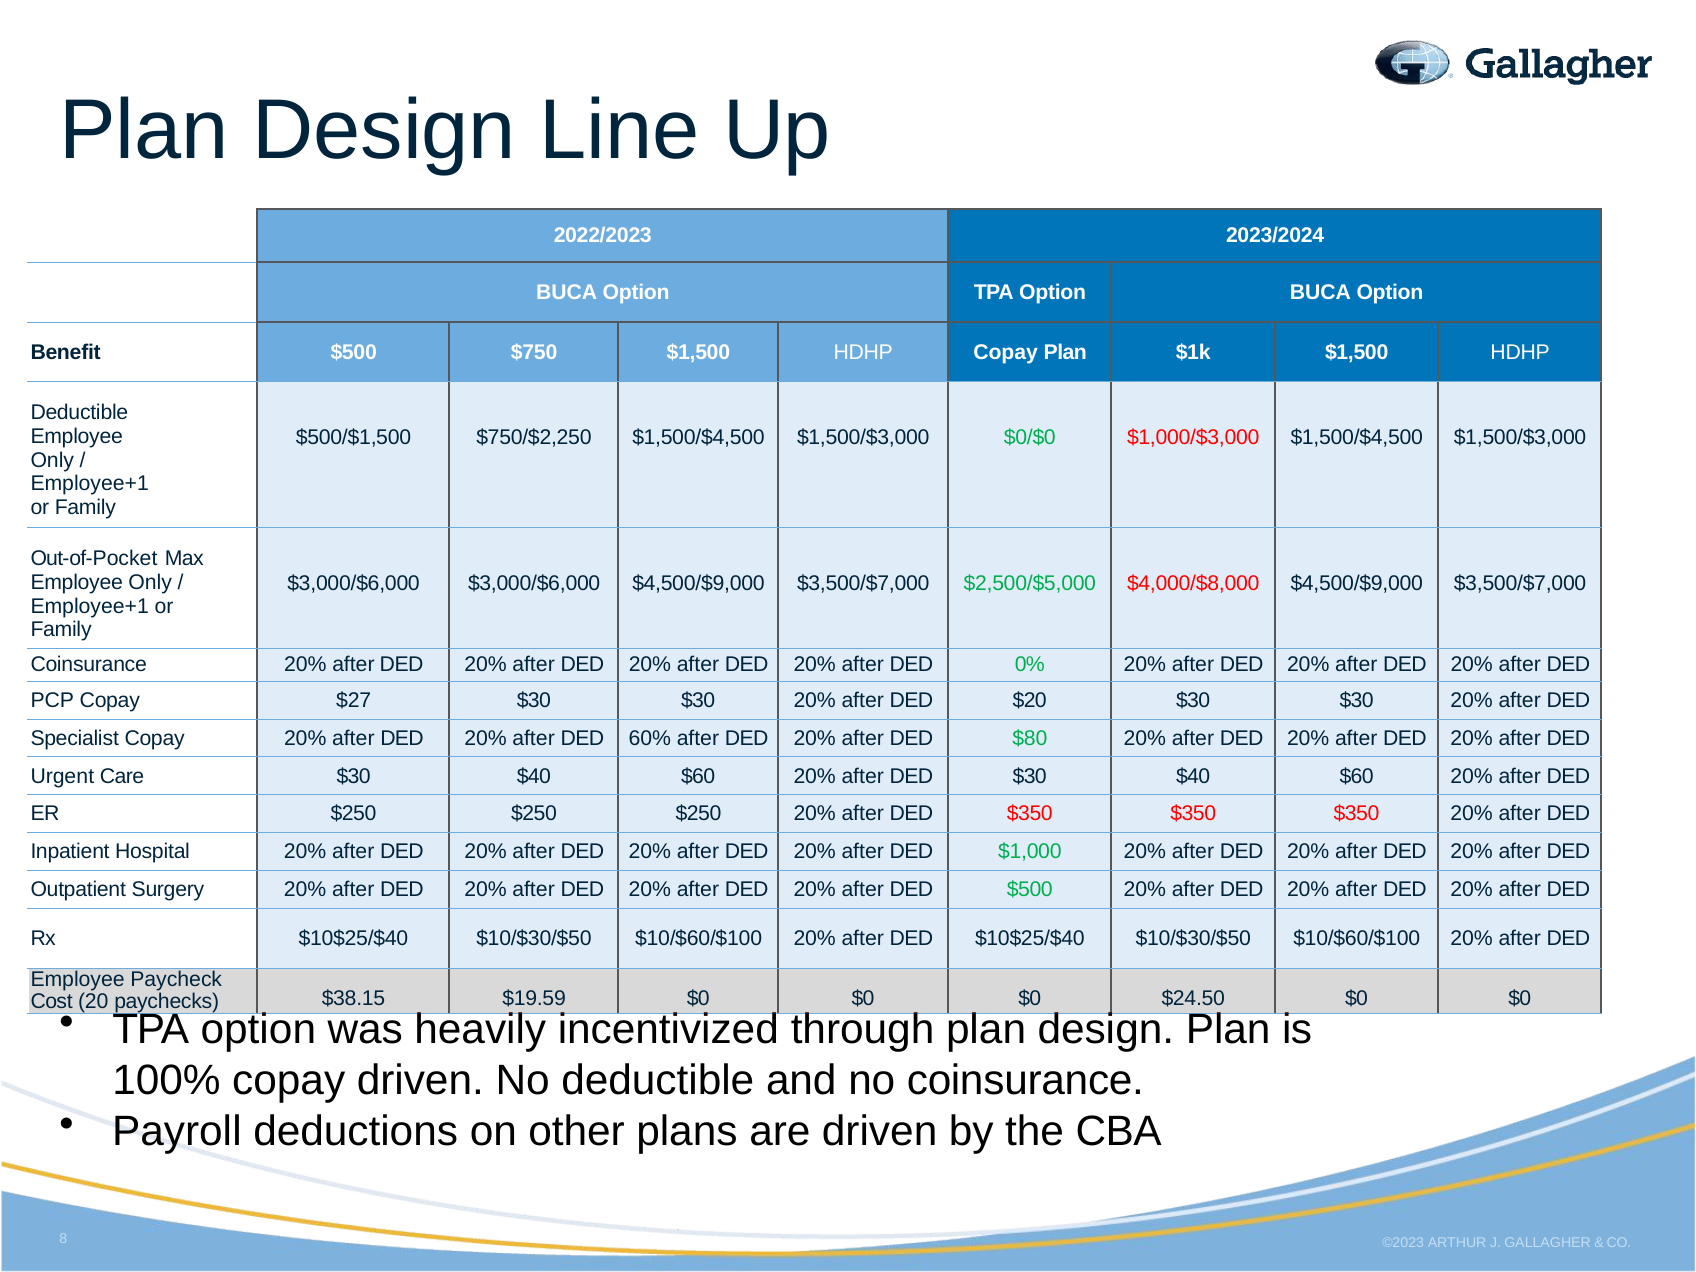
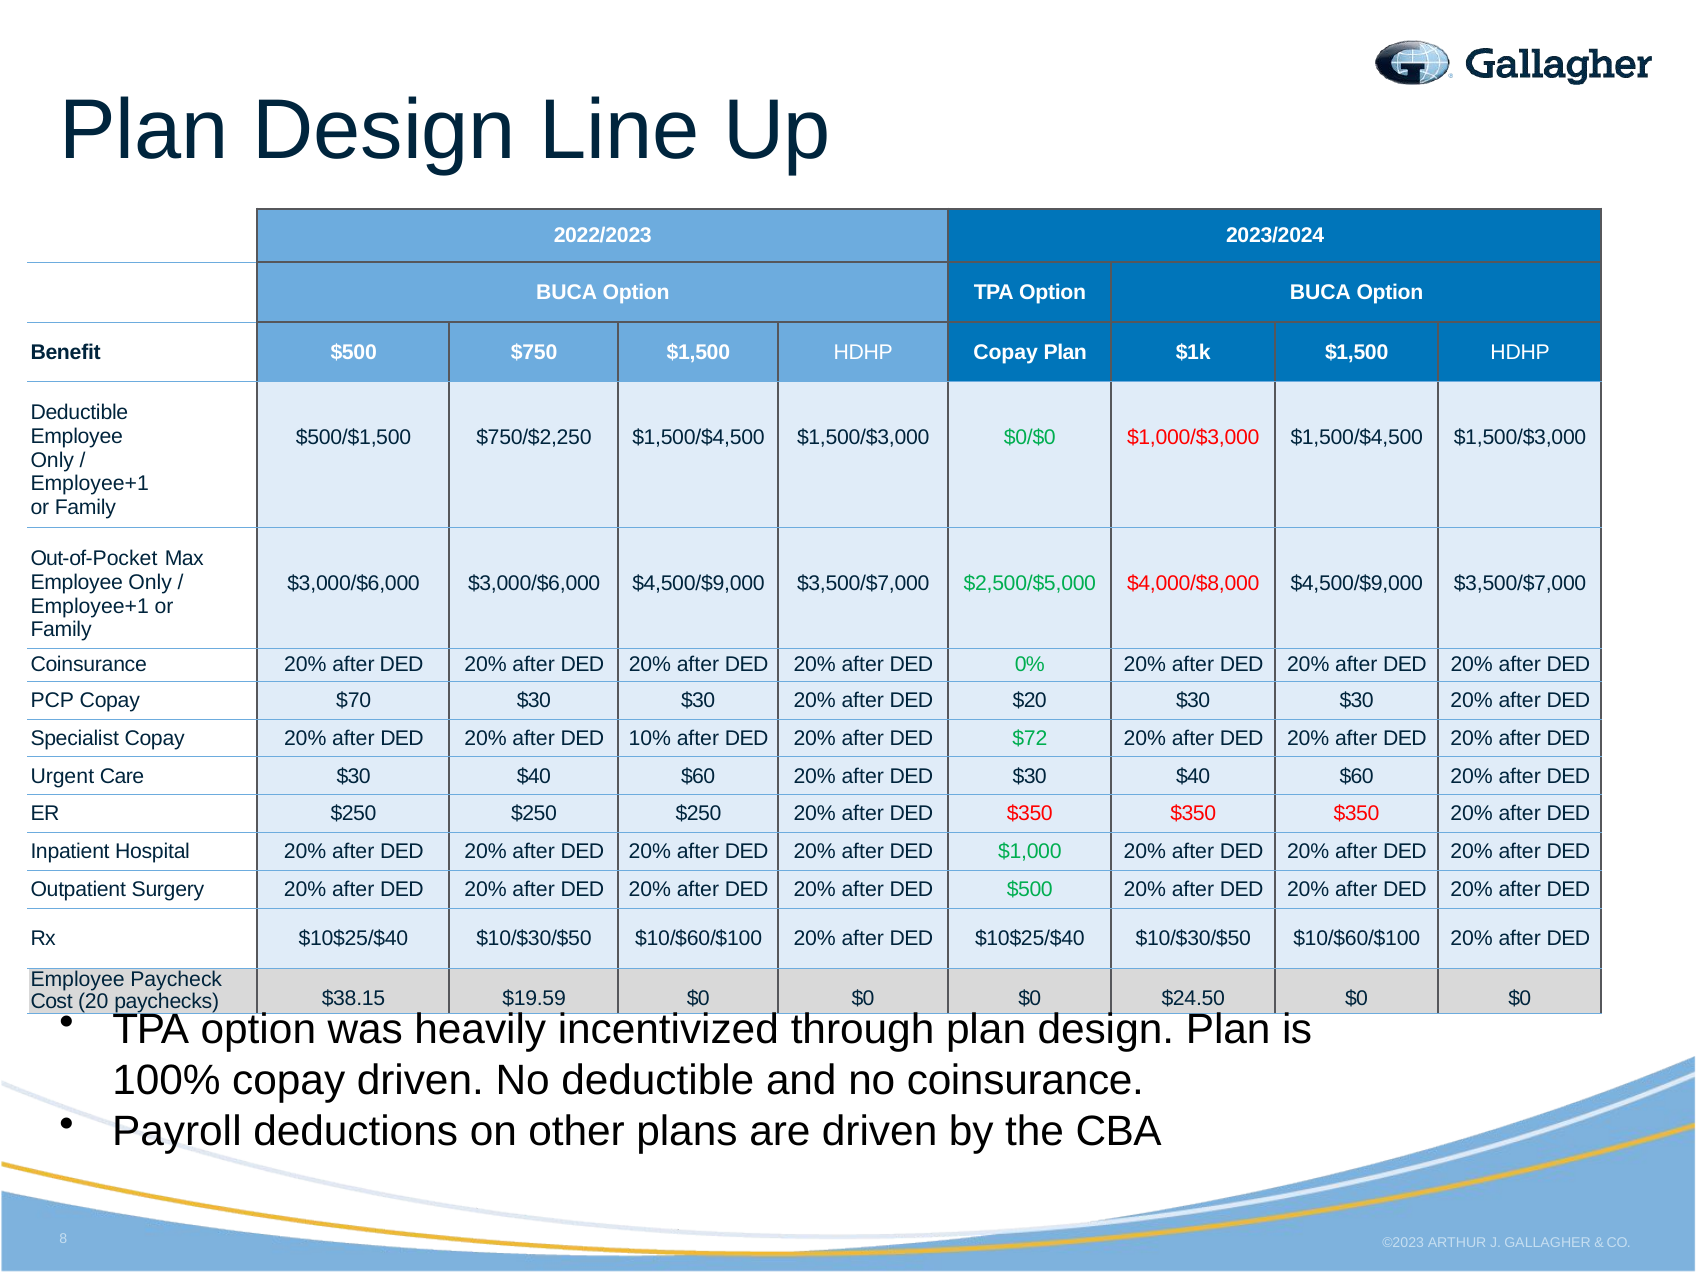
$27: $27 -> $70
60%: 60% -> 10%
$80: $80 -> $72
